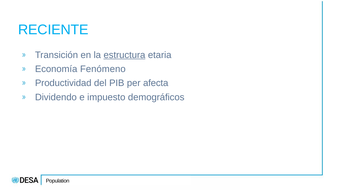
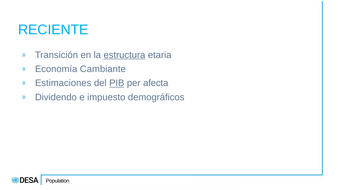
Fenómeno: Fenómeno -> Cambiante
Productividad: Productividad -> Estimaciones
PIB underline: none -> present
